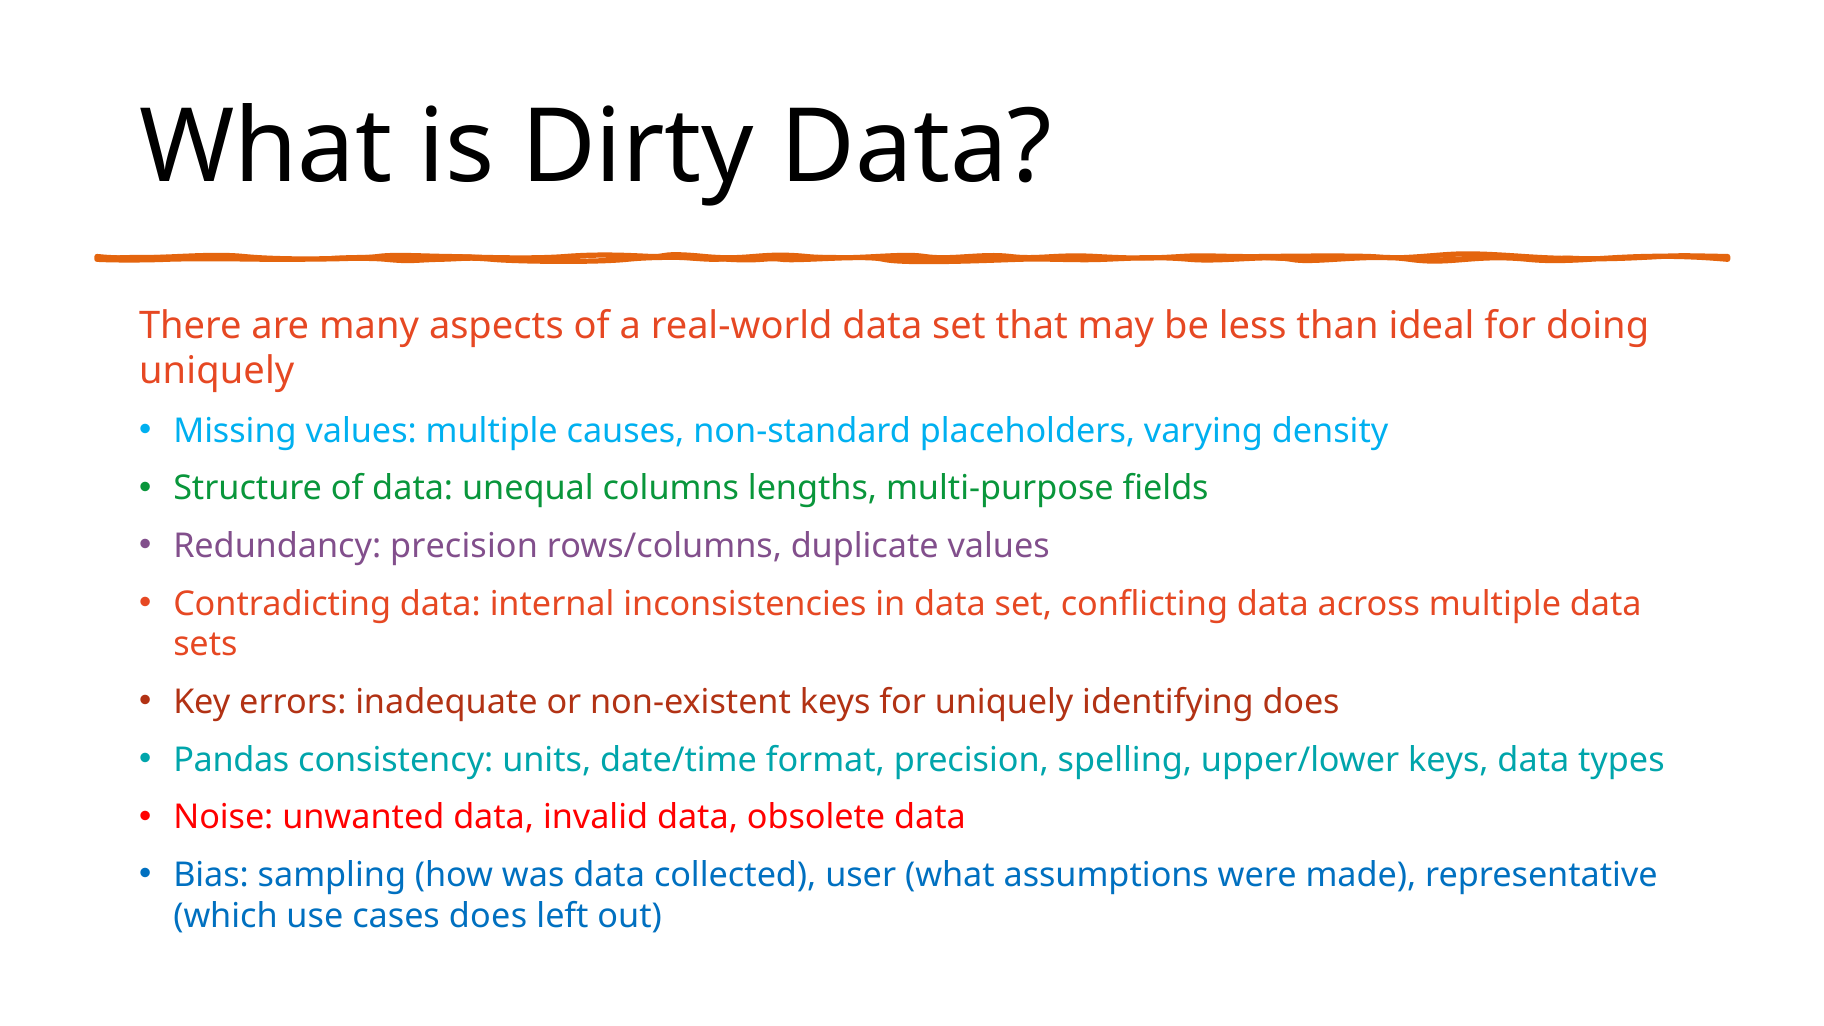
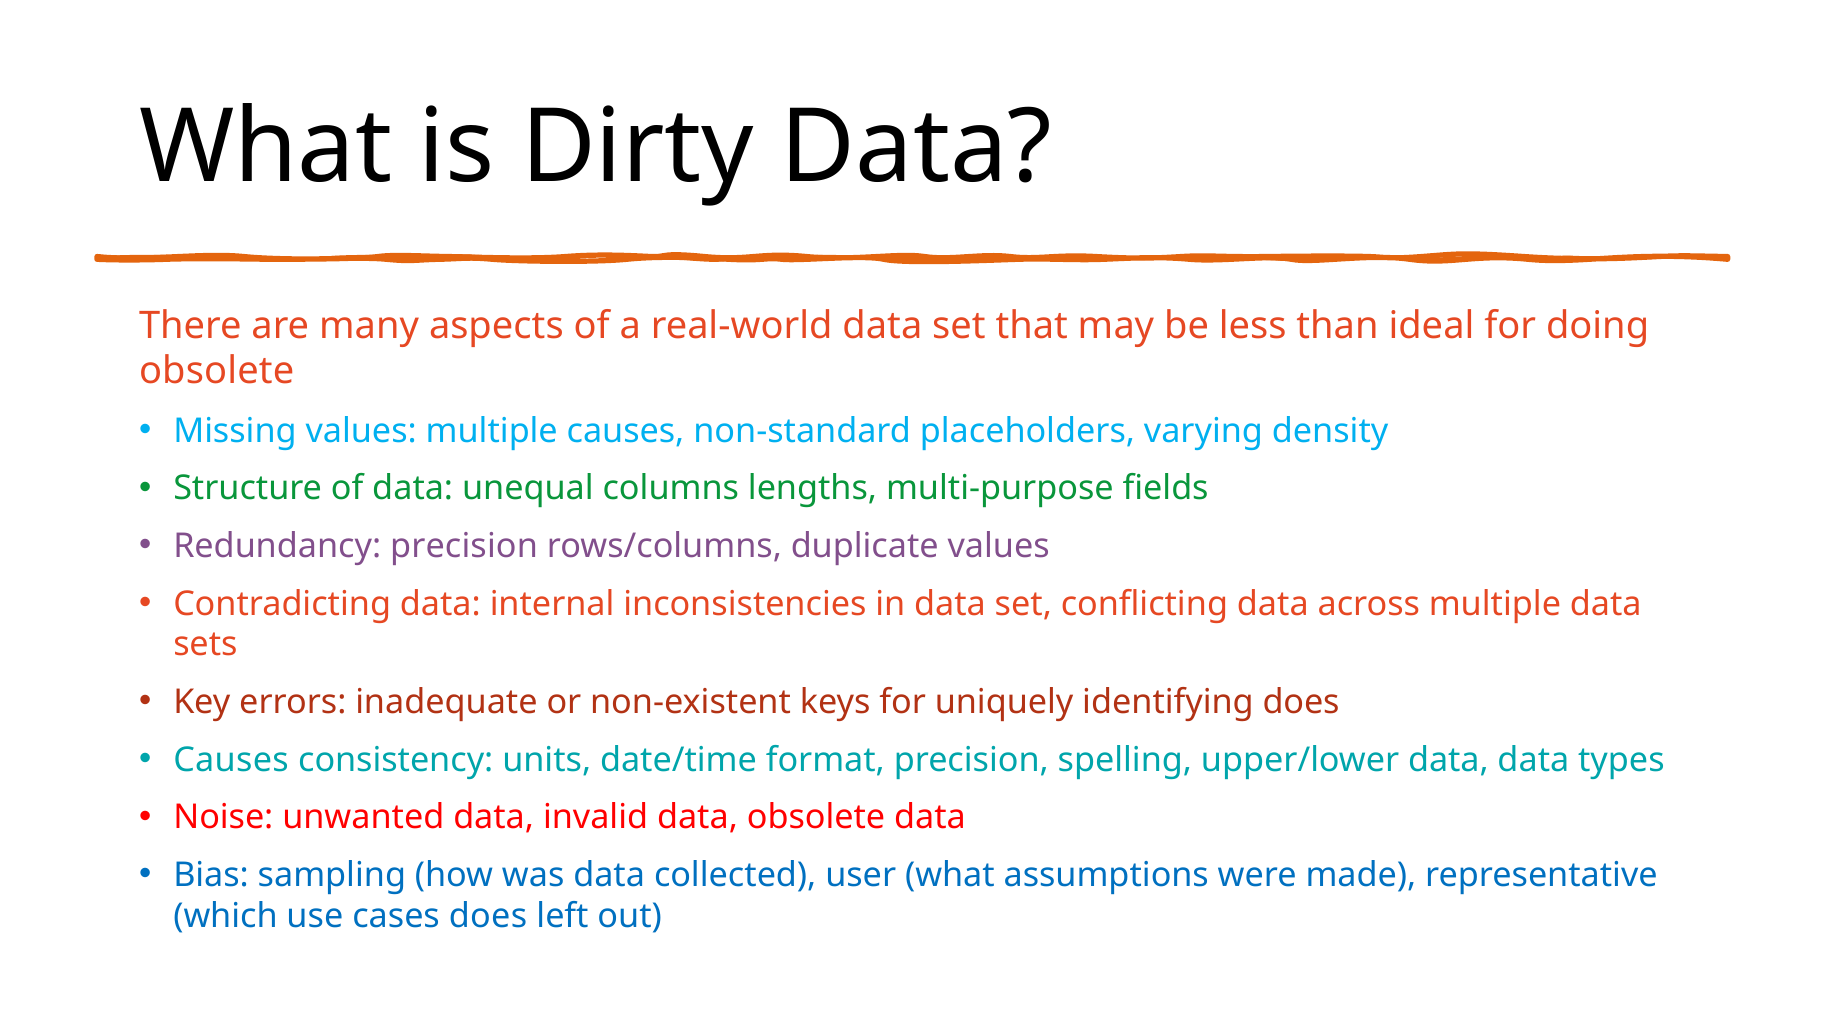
uniquely at (217, 371): uniquely -> obsolete
Pandas at (231, 760): Pandas -> Causes
upper/lower keys: keys -> data
